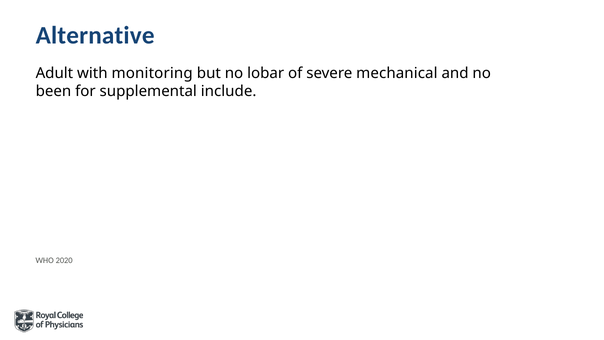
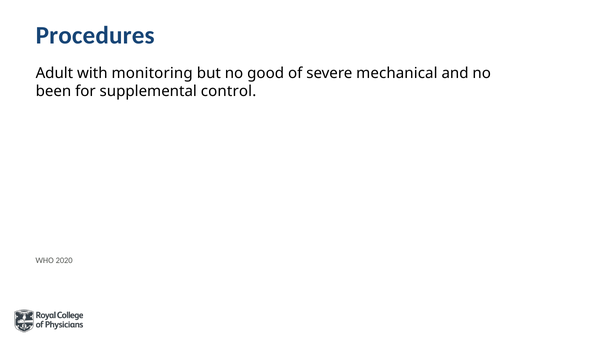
Alternative: Alternative -> Procedures
lobar: lobar -> good
include: include -> control
